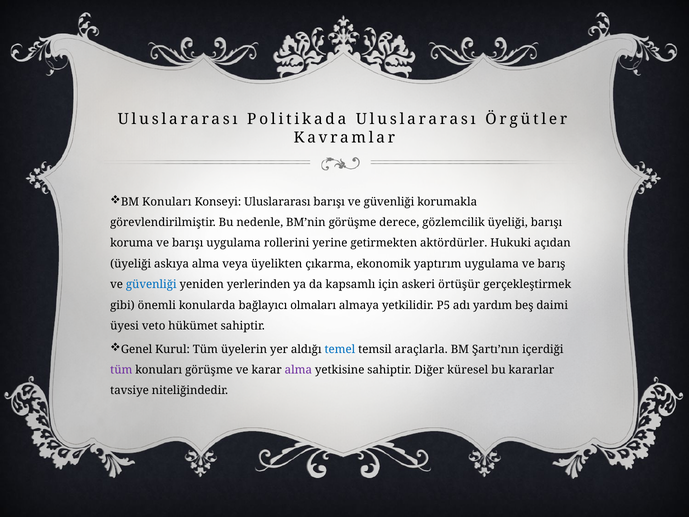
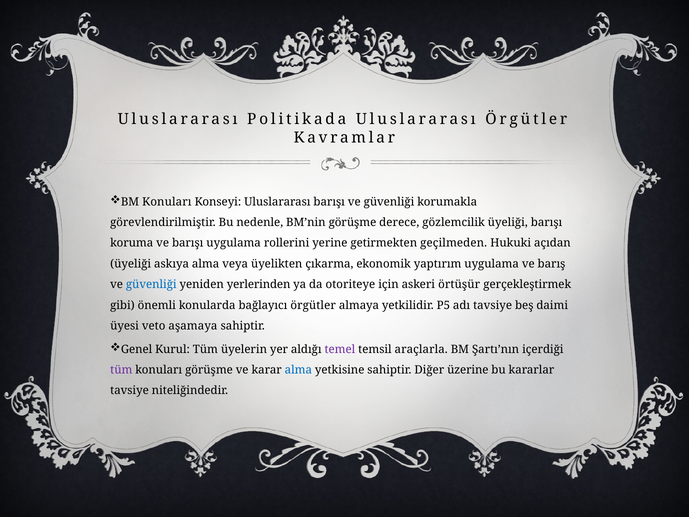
aktördürler: aktördürler -> geçilmeden
kapsamlı: kapsamlı -> otoriteye
bağlayıcı olmaları: olmaları -> örgütler
adı yardım: yardım -> tavsiye
hükümet: hükümet -> aşamaya
temel colour: blue -> purple
alma at (298, 370) colour: purple -> blue
küresel: küresel -> üzerine
